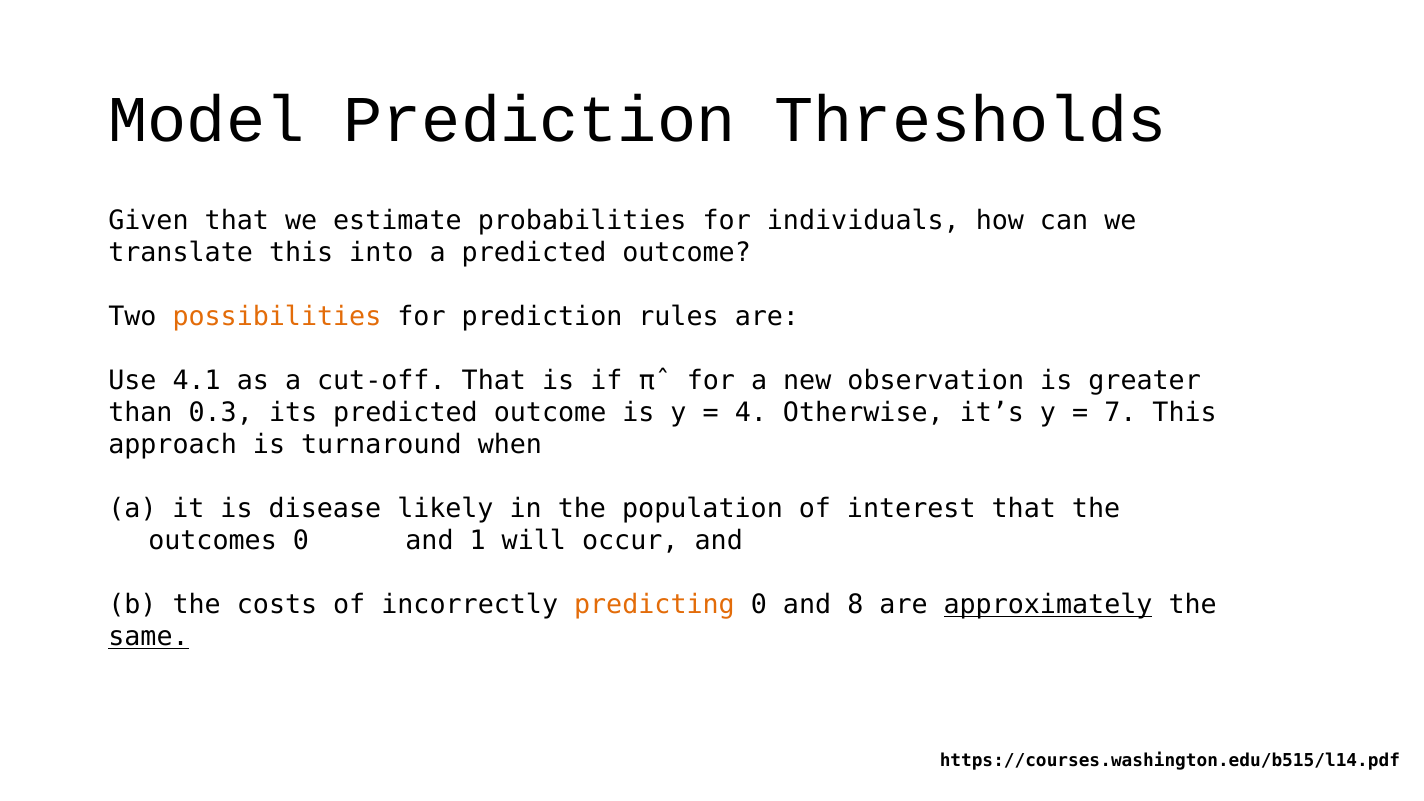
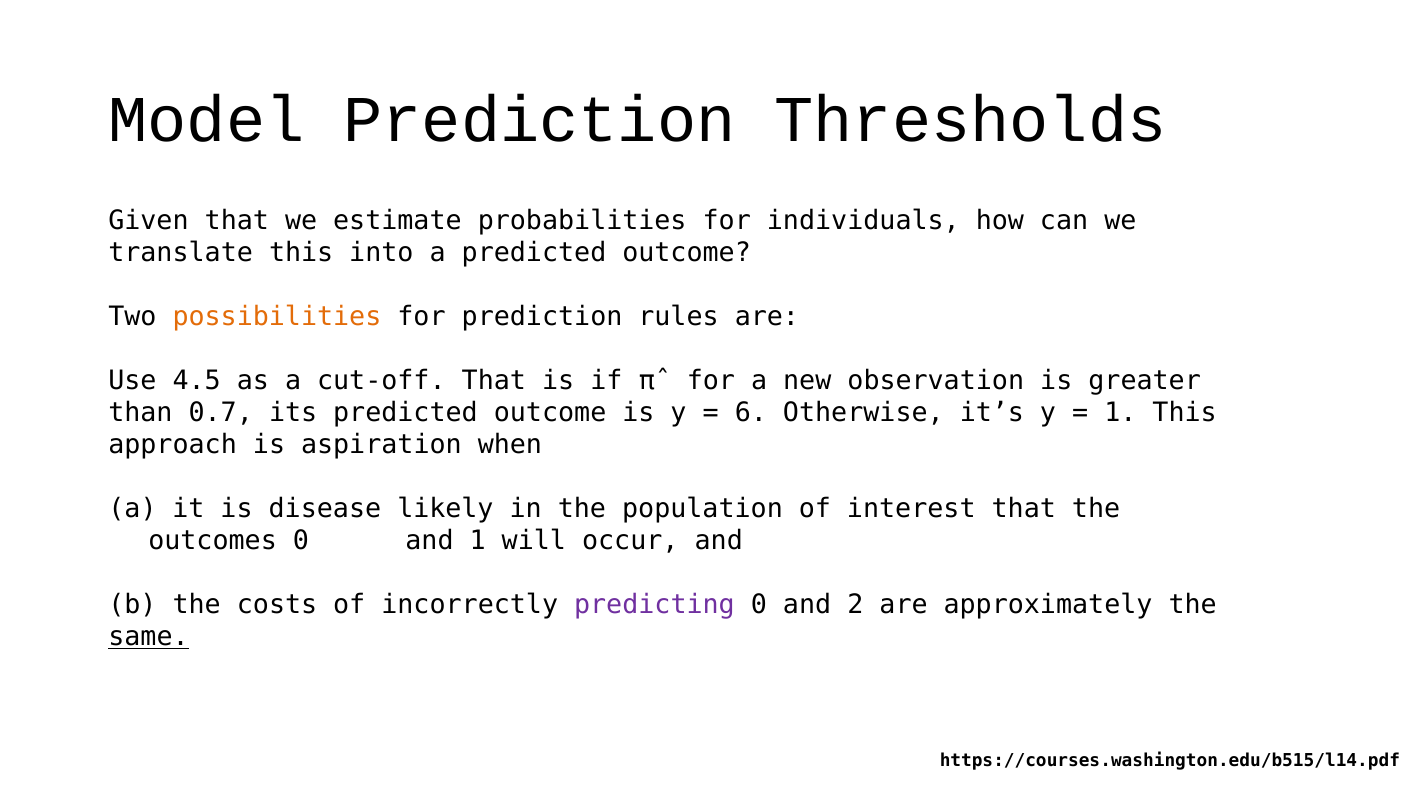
4.1: 4.1 -> 4.5
0.3: 0.3 -> 0.7
4: 4 -> 6
7 at (1120, 413): 7 -> 1
turnaround: turnaround -> aspiration
predicting colour: orange -> purple
8: 8 -> 2
approximately underline: present -> none
